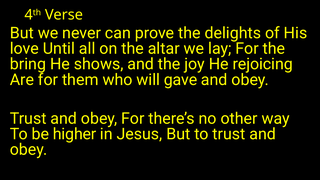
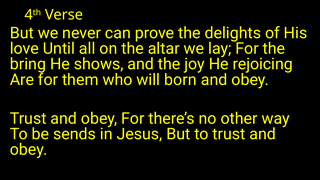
gave: gave -> born
higher: higher -> sends
